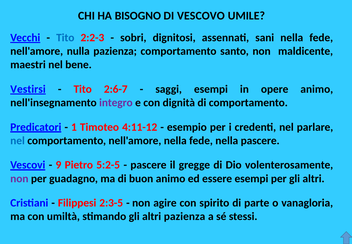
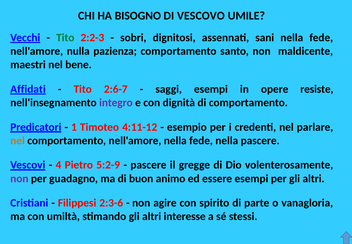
Tito at (65, 38) colour: blue -> green
Vestirsi: Vestirsi -> Affidati
opere animo: animo -> resiste
nel at (18, 140) colour: blue -> orange
9: 9 -> 4
5:2-5: 5:2-5 -> 5:2-9
2:3-5: 2:3-5 -> 2:3-6
altri pazienza: pazienza -> interesse
